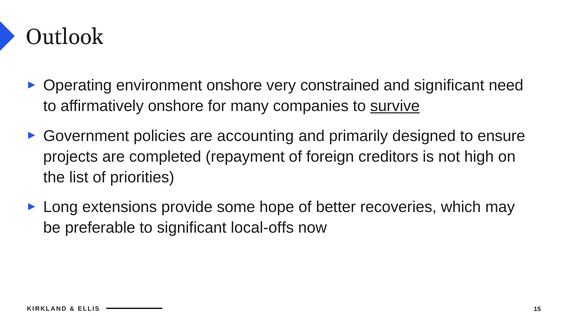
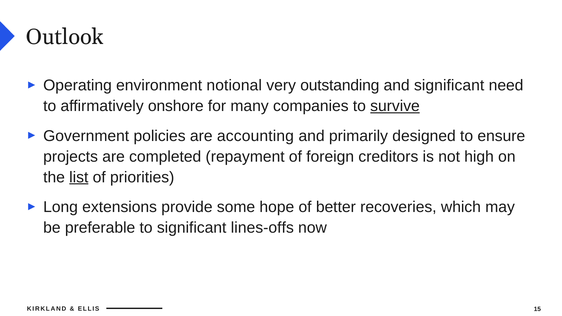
environment onshore: onshore -> notional
constrained: constrained -> outstanding
list underline: none -> present
local-offs: local-offs -> lines-offs
